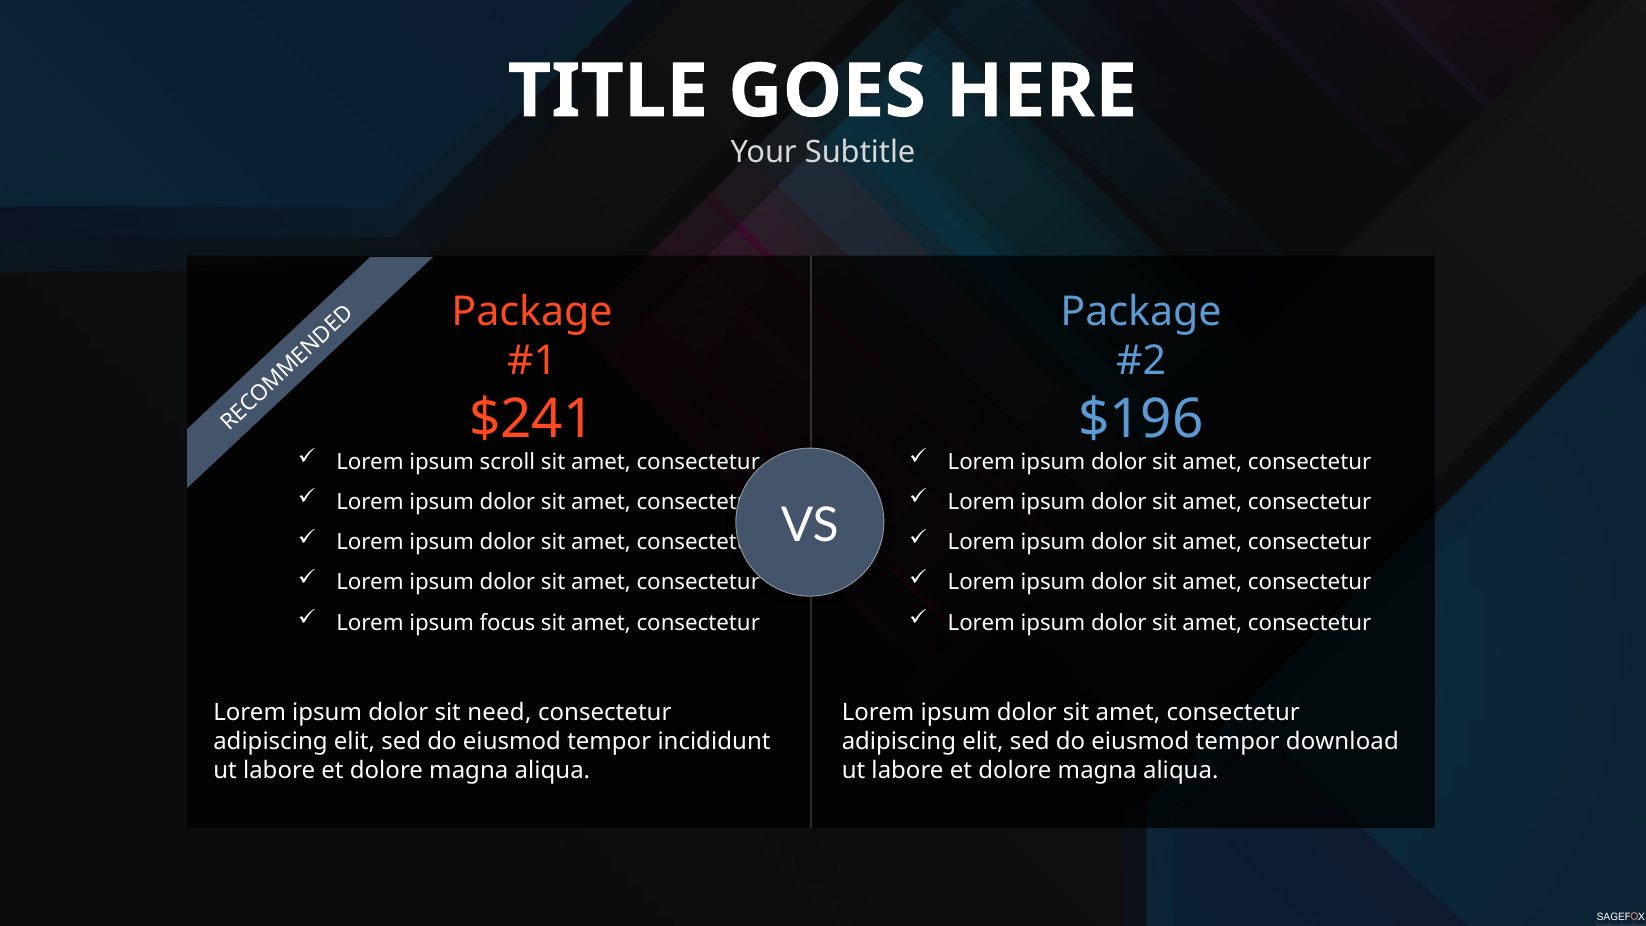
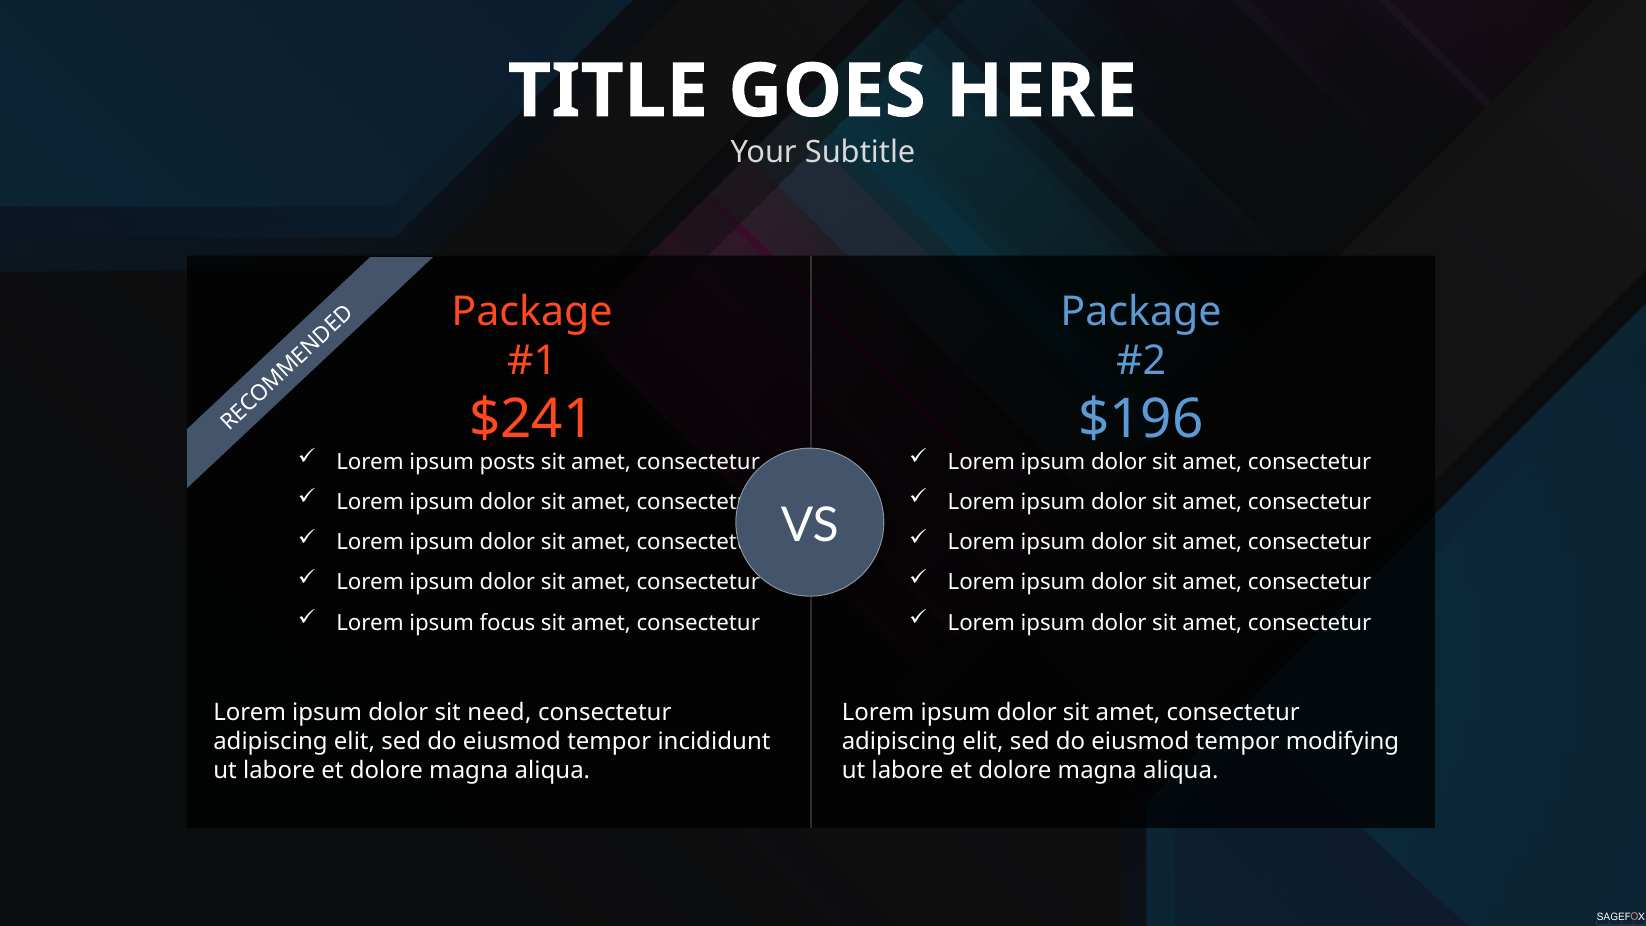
scroll: scroll -> posts
download: download -> modifying
